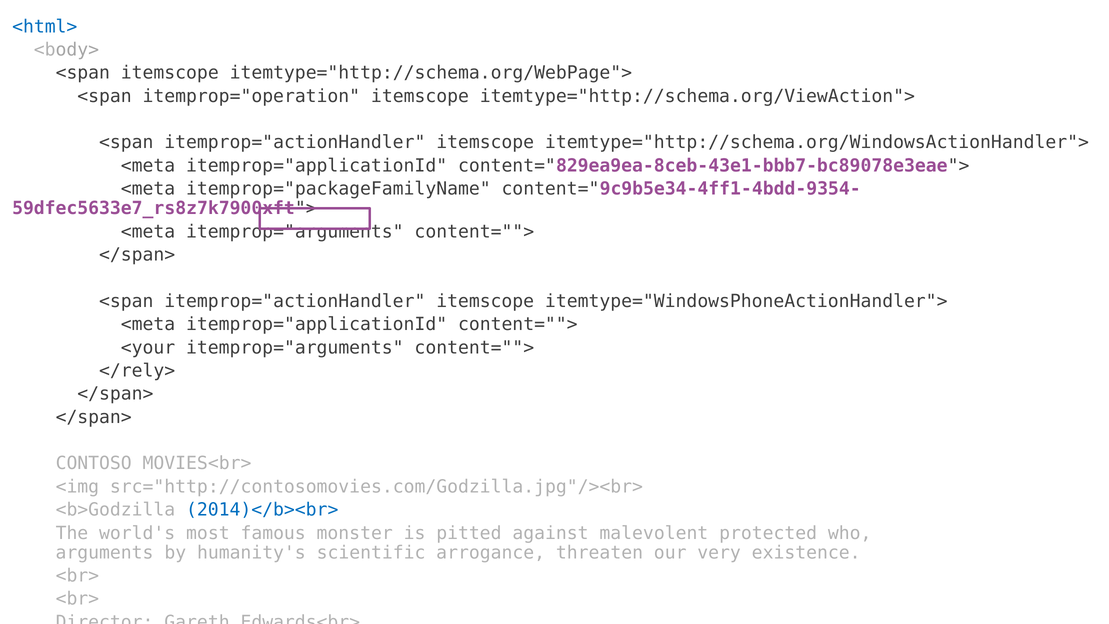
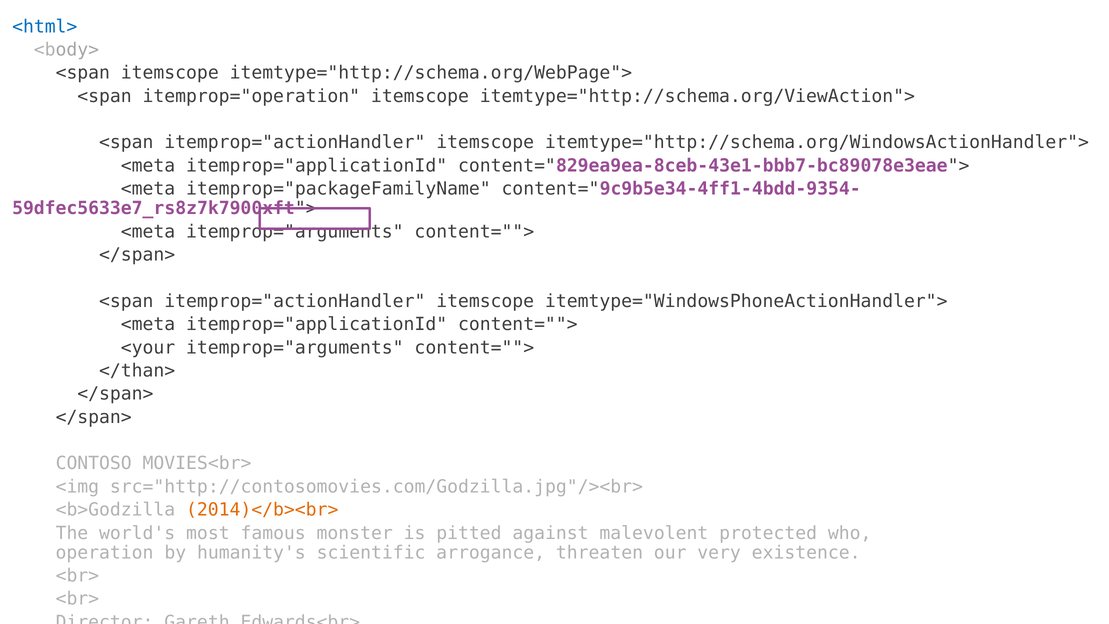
</rely>: </rely> -> </than>
2014)</b><br> colour: blue -> orange
arguments: arguments -> operation
